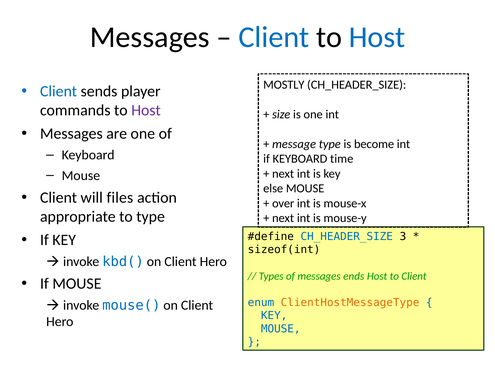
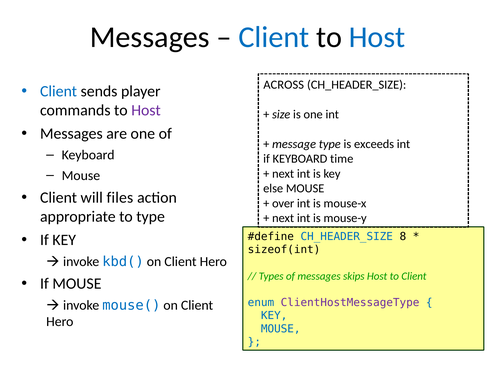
MOSTLY: MOSTLY -> ACROSS
become: become -> exceeds
3: 3 -> 8
ends: ends -> skips
ClientHostMessageType colour: orange -> purple
